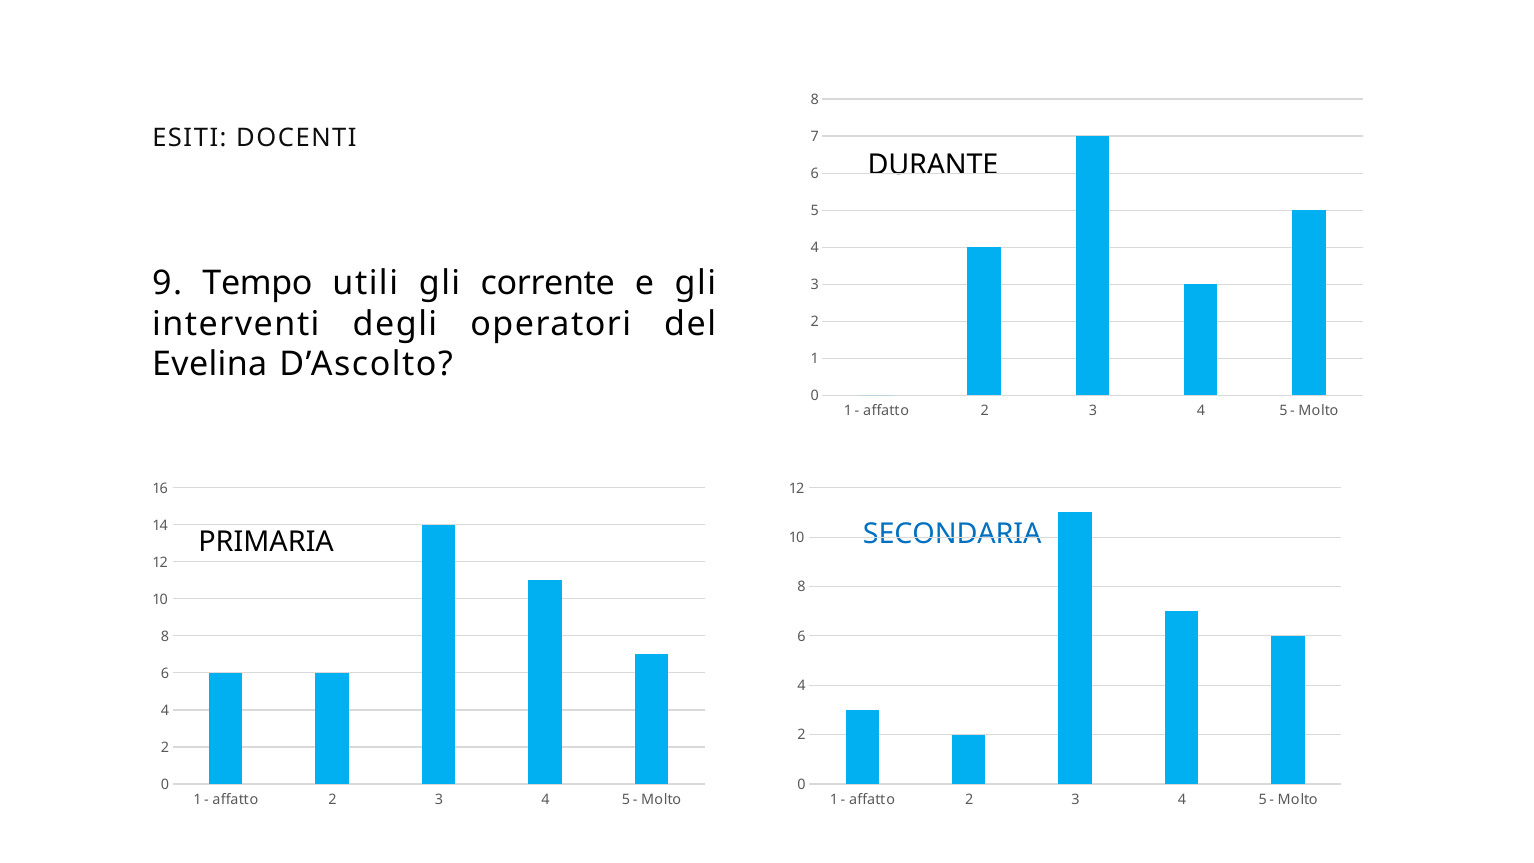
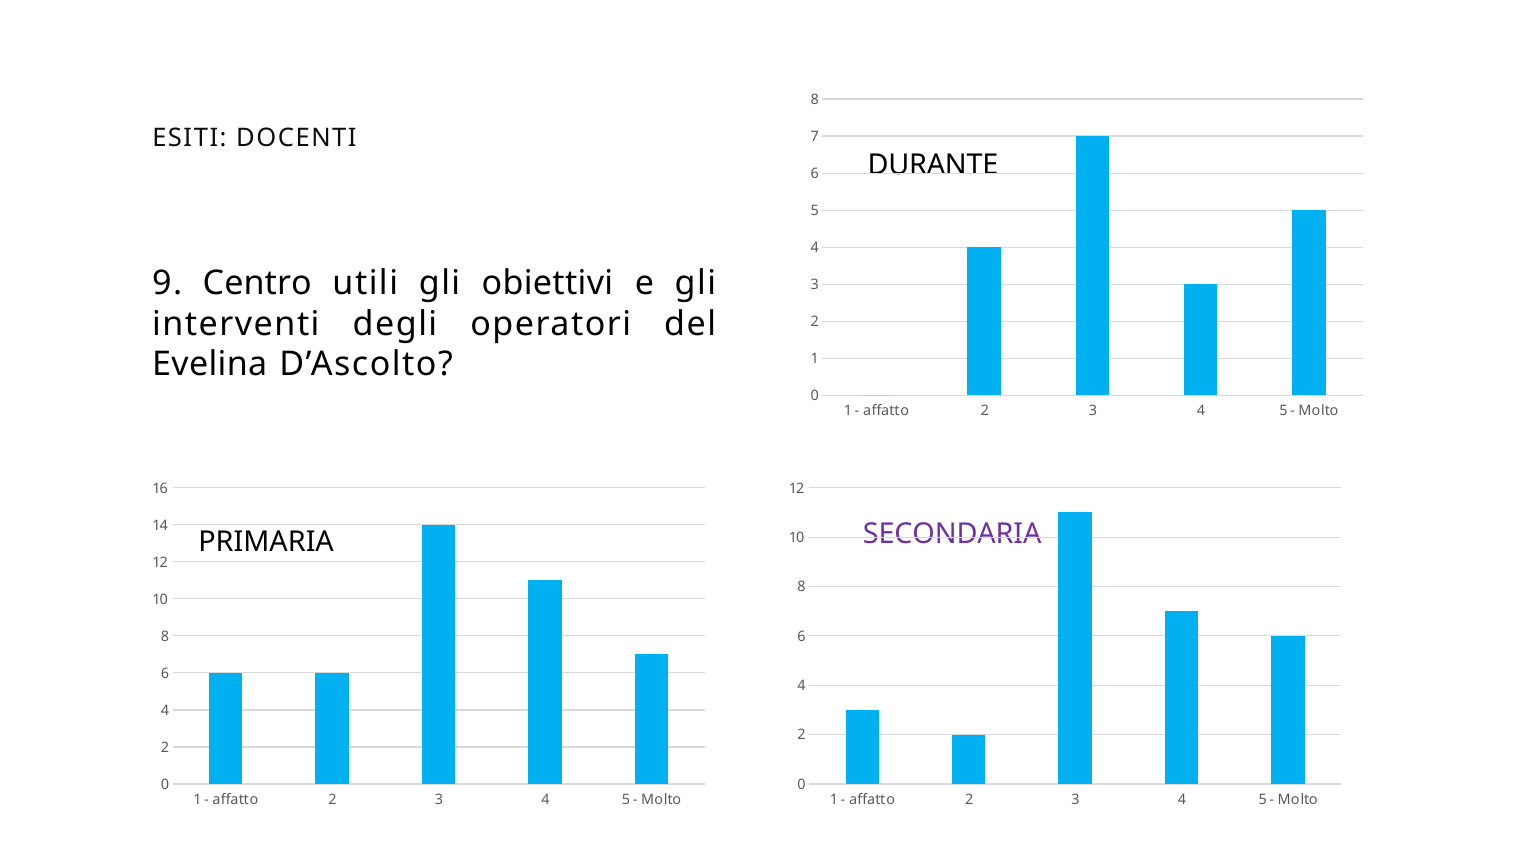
Tempo: Tempo -> Centro
corrente: corrente -> obiettivi
SECONDARIA colour: blue -> purple
